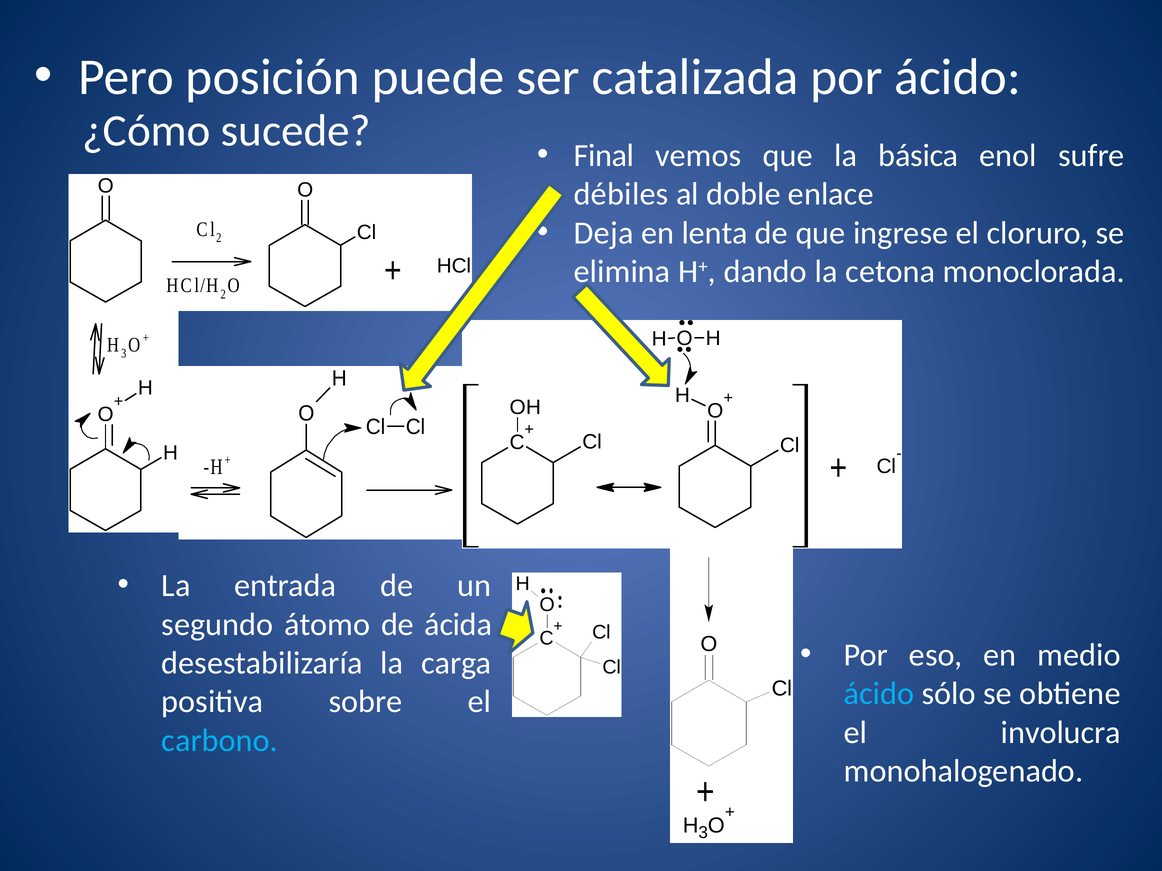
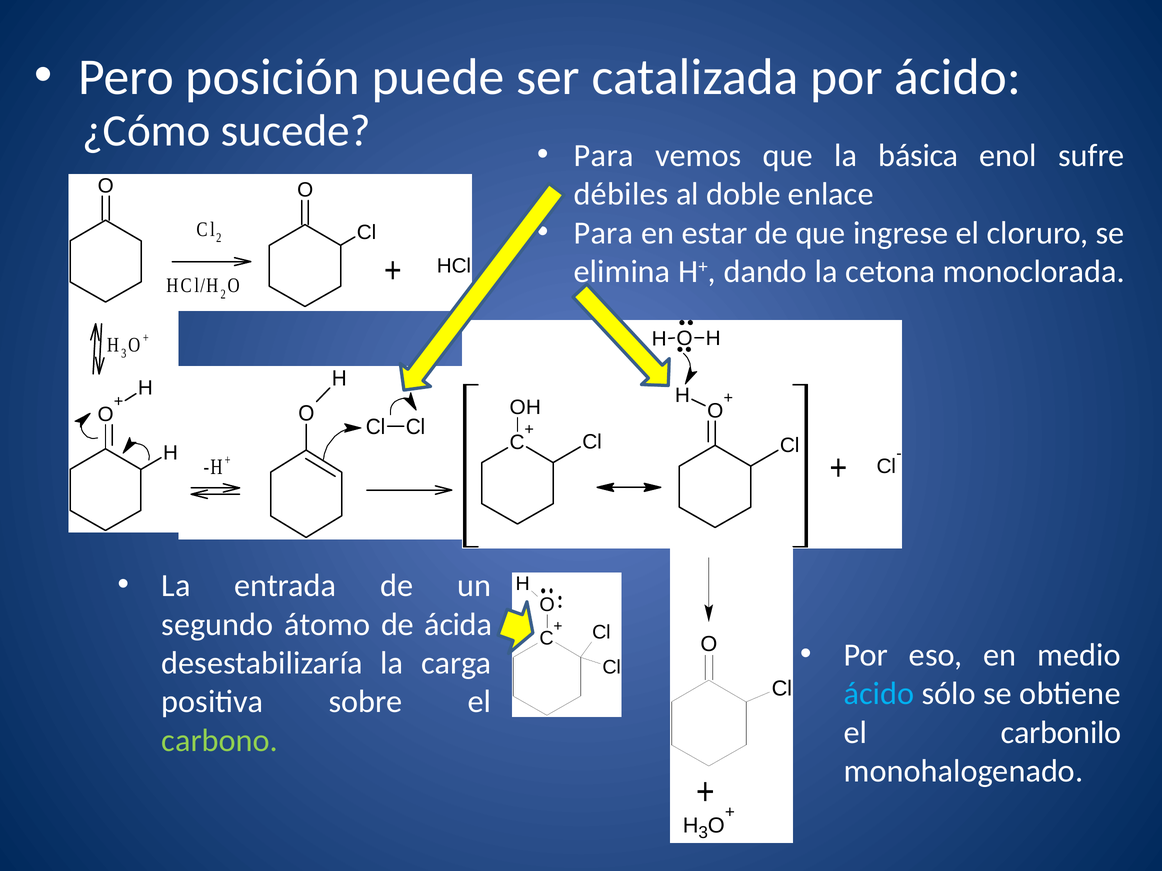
Final at (604, 156): Final -> Para
Deja at (604, 233): Deja -> Para
lenta: lenta -> estar
involucra: involucra -> carbonilo
carbono colour: light blue -> light green
